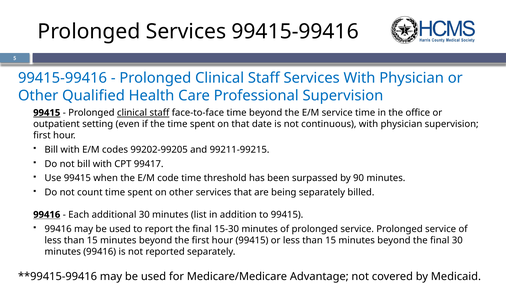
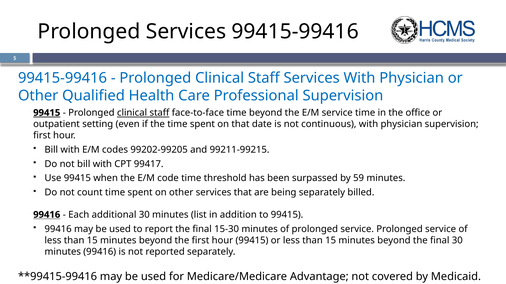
90: 90 -> 59
